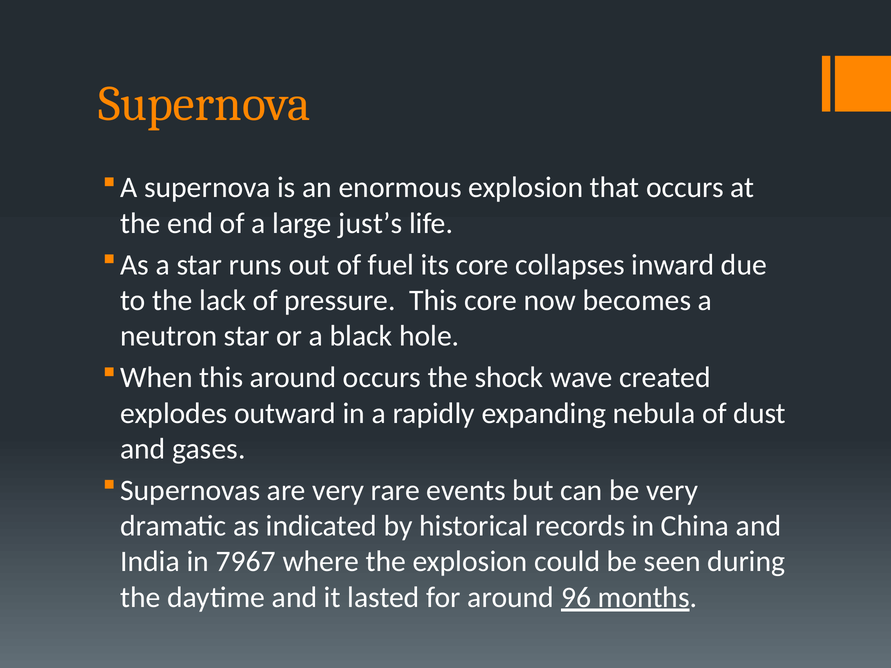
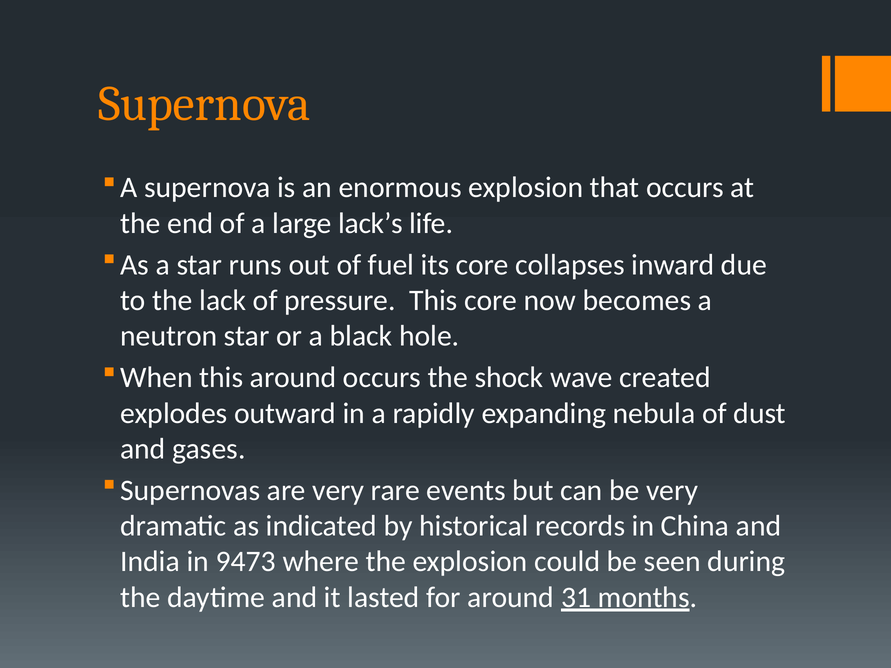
just’s: just’s -> lack’s
7967: 7967 -> 9473
96: 96 -> 31
